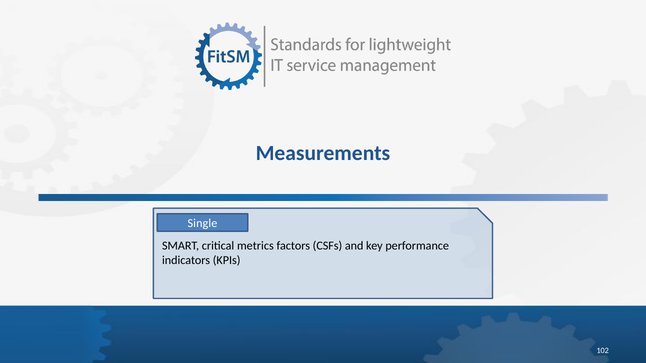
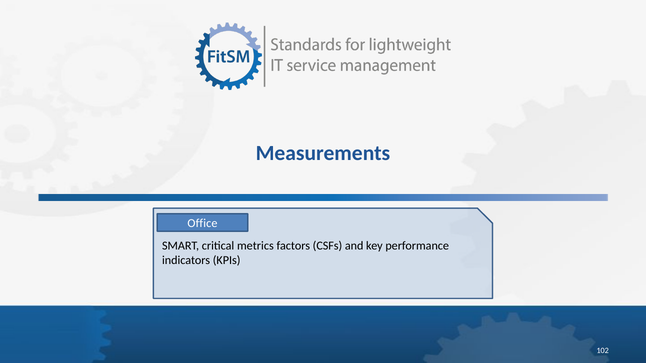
Single: Single -> Office
